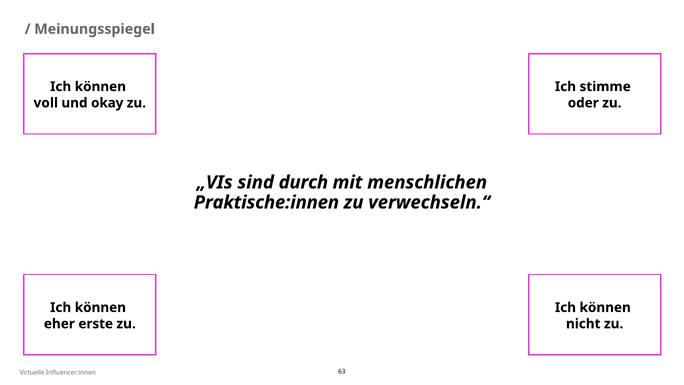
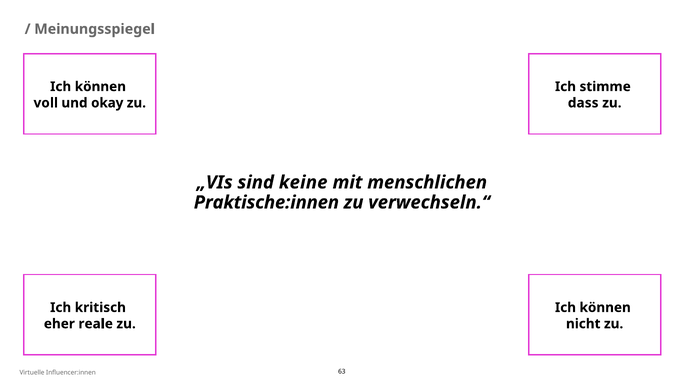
oder: oder -> dass
durch: durch -> keine
können at (100, 307): können -> kritisch
erste: erste -> reale
